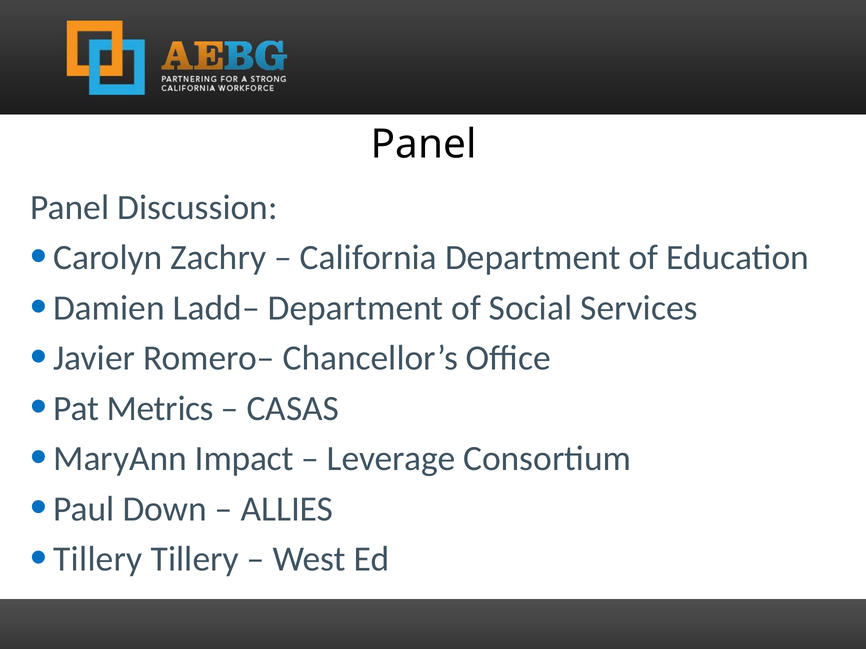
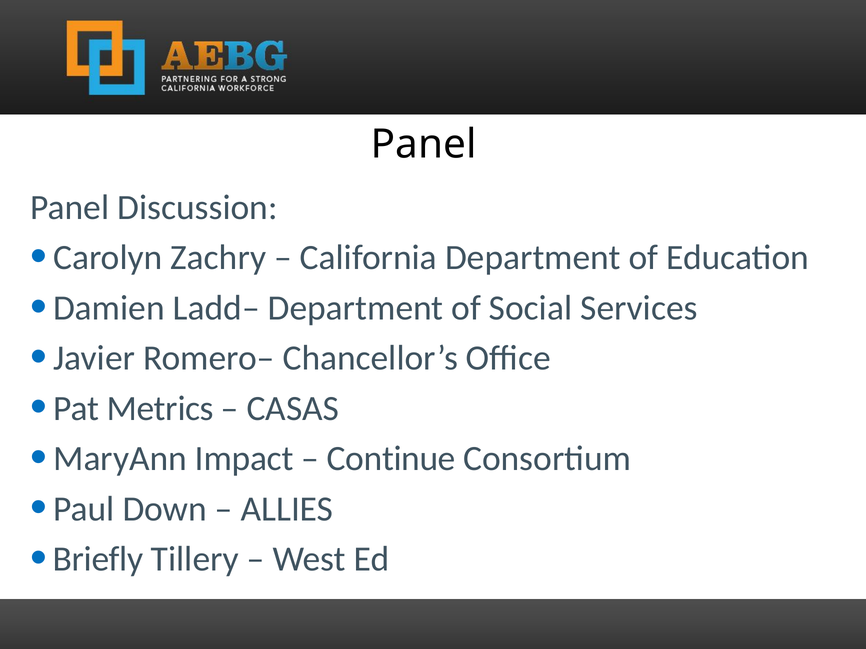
Leverage: Leverage -> Continue
Tillery at (98, 559): Tillery -> Briefly
